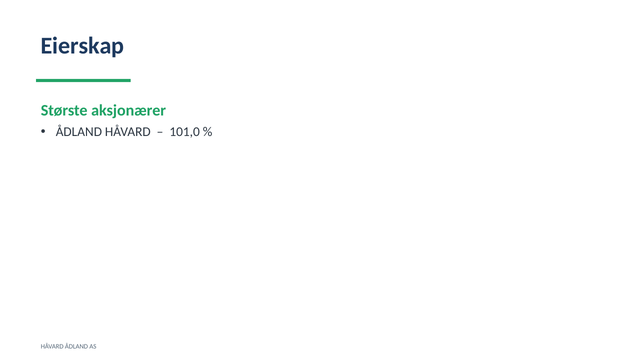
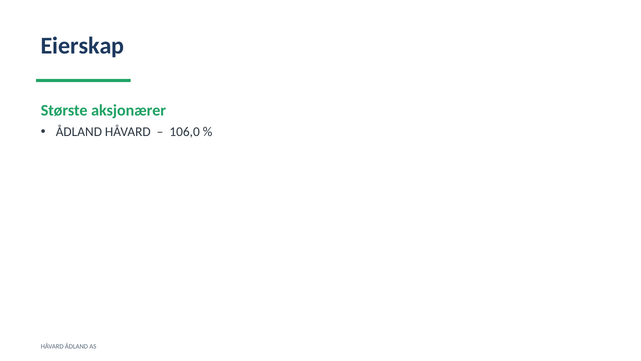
101,0: 101,0 -> 106,0
